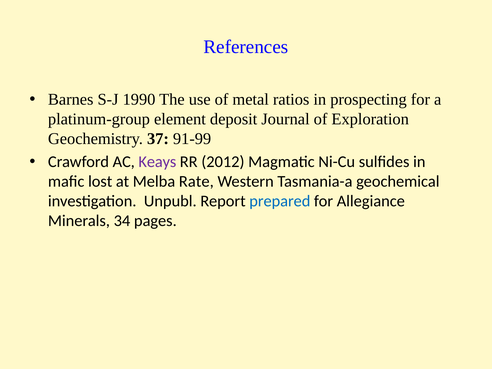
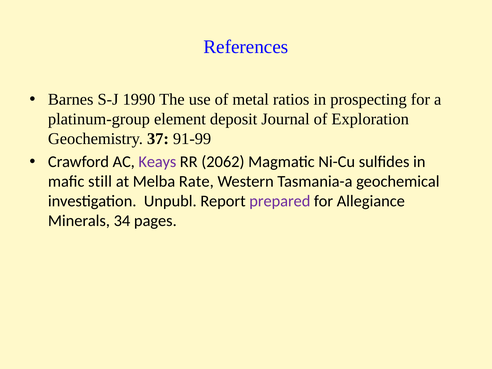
2012: 2012 -> 2062
lost: lost -> still
prepared colour: blue -> purple
